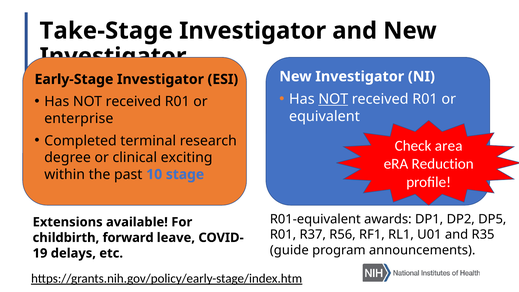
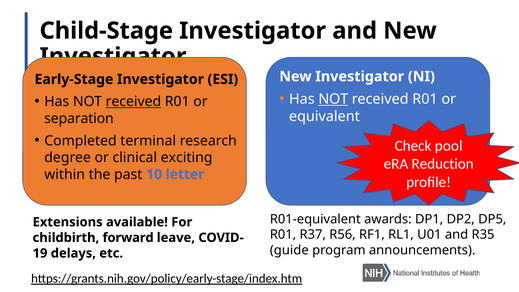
Take-Stage: Take-Stage -> Child-Stage
received at (133, 102) underline: none -> present
enterprise: enterprise -> separation
area: area -> pool
stage: stage -> letter
